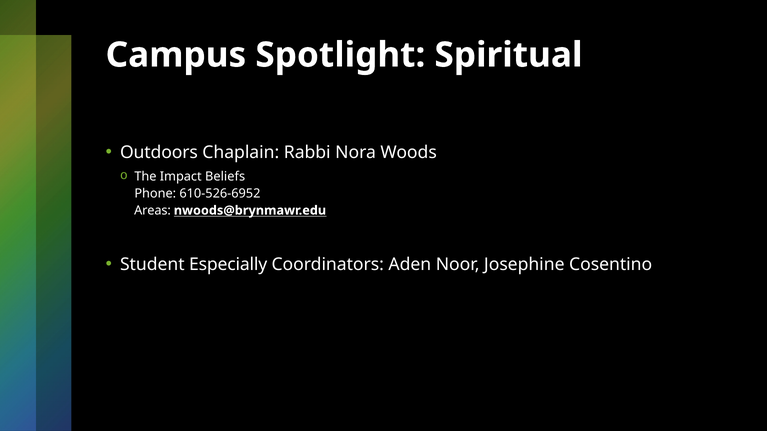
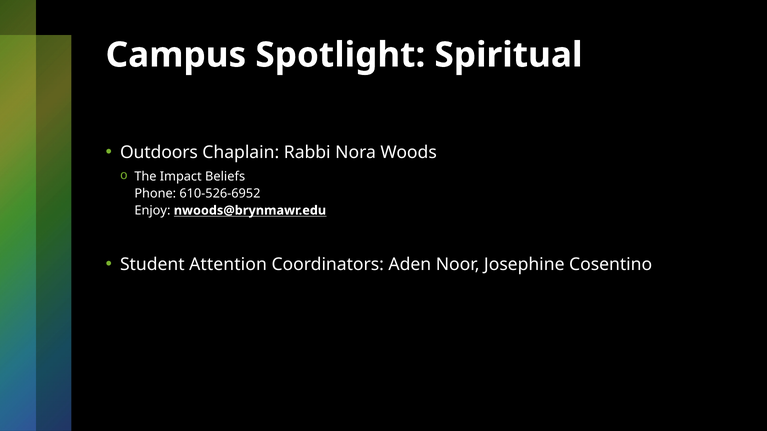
Areas: Areas -> Enjoy
Especially: Especially -> Attention
